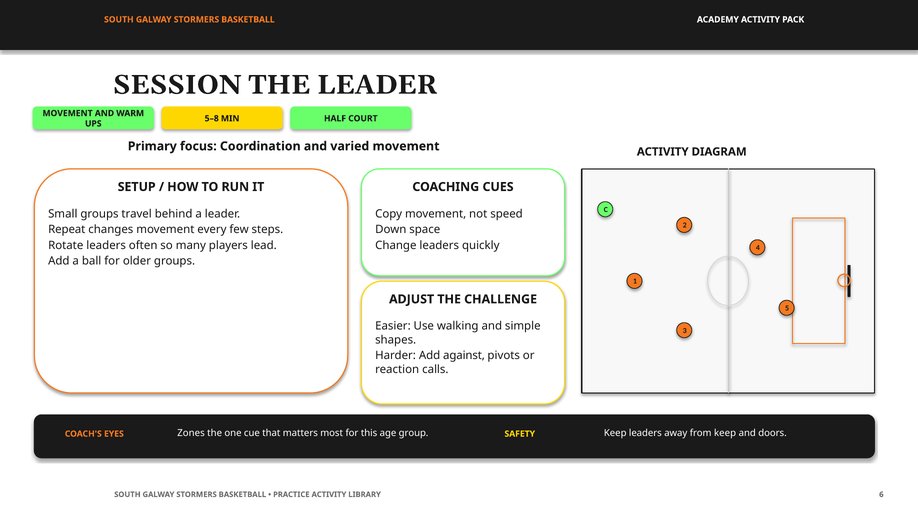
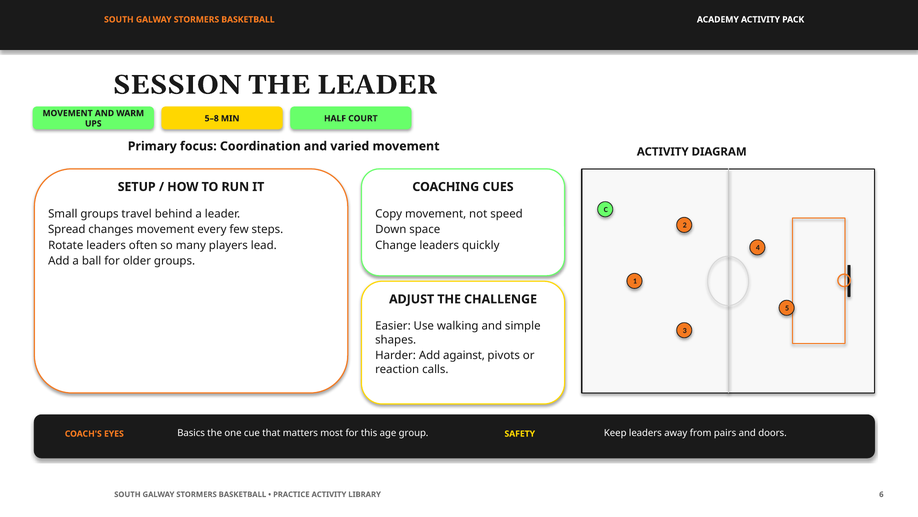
Repeat: Repeat -> Spread
Zones: Zones -> Basics
from keep: keep -> pairs
